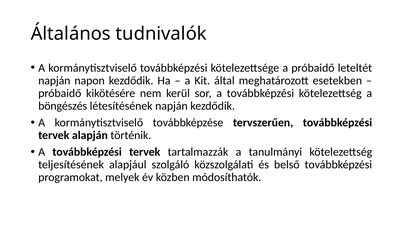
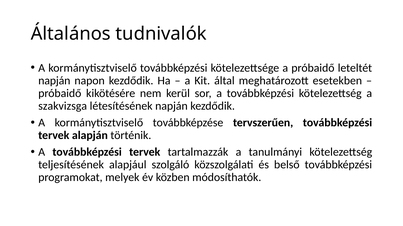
böngészés: böngészés -> szakvizsga
